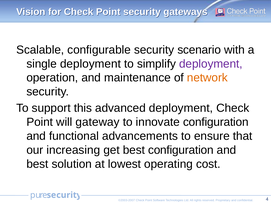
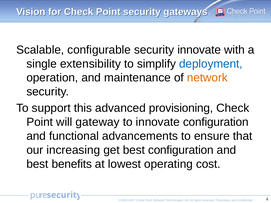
security scenario: scenario -> innovate
single deployment: deployment -> extensibility
deployment at (211, 64) colour: purple -> blue
advanced deployment: deployment -> provisioning
solution: solution -> benefits
